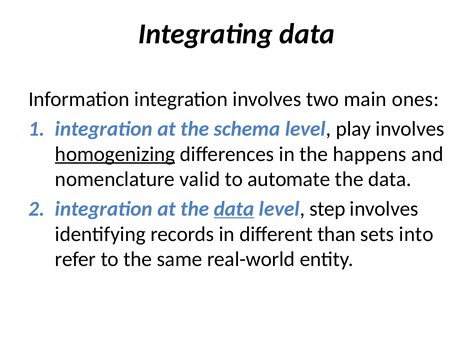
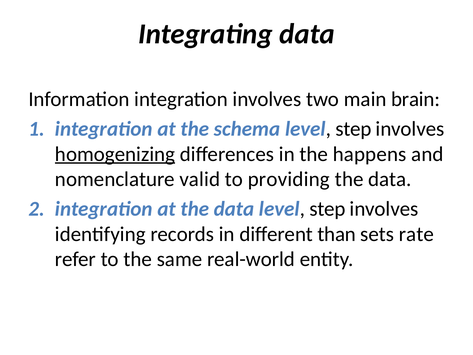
ones: ones -> brain
schema level play: play -> step
automate: automate -> providing
data at (234, 209) underline: present -> none
into: into -> rate
